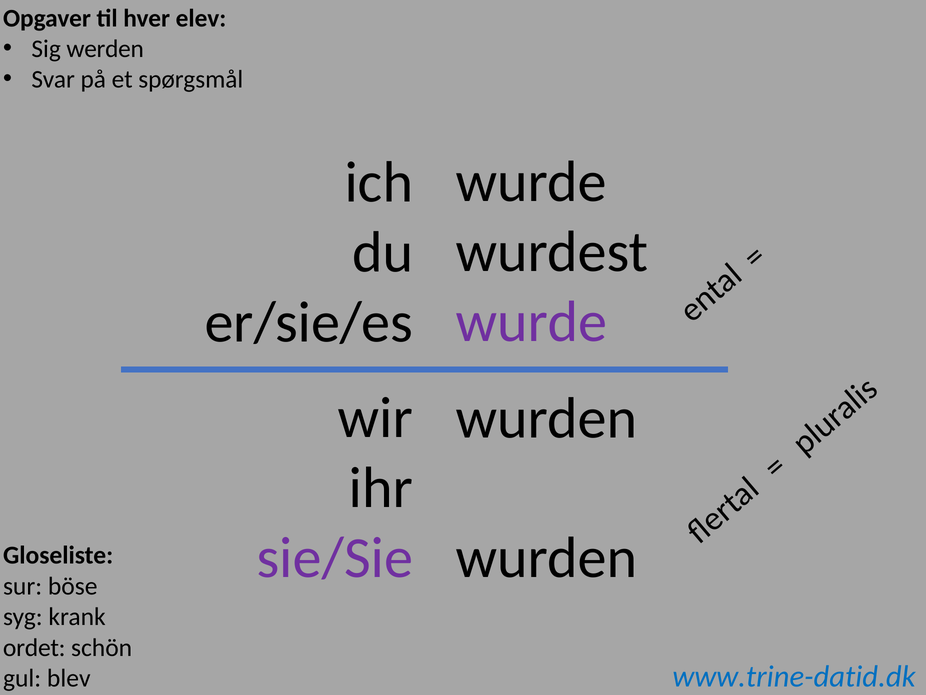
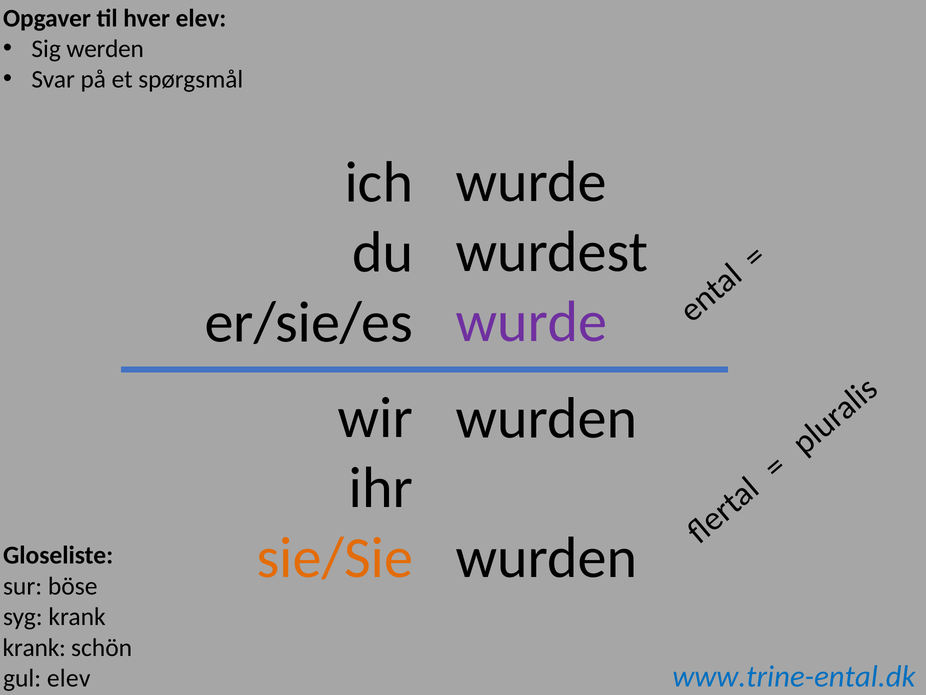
sie/Sie colour: purple -> orange
ordet at (34, 647): ordet -> krank
www.trine-datid.dk: www.trine-datid.dk -> www.trine-ental.dk
gul blev: blev -> elev
